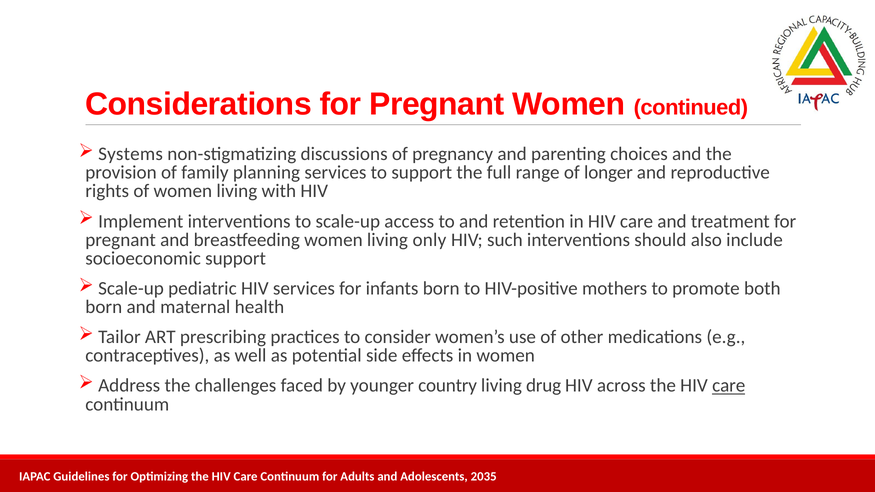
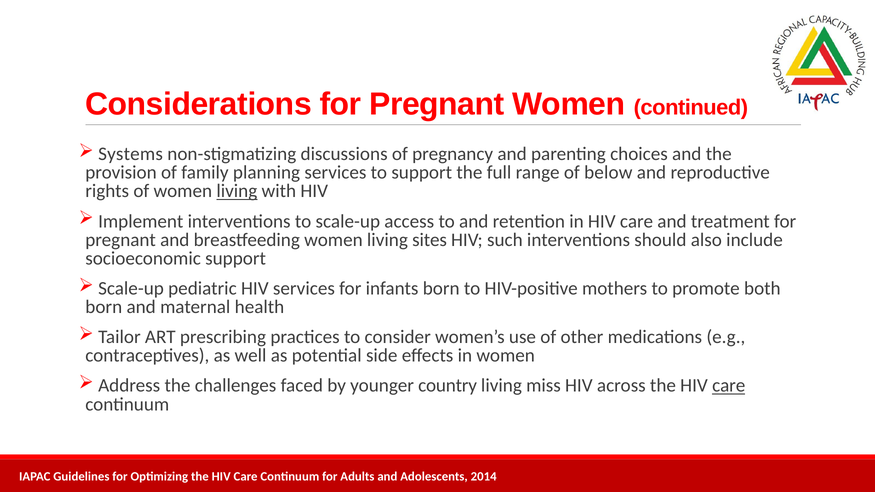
longer: longer -> below
living at (237, 191) underline: none -> present
only: only -> sites
drug: drug -> miss
2035: 2035 -> 2014
